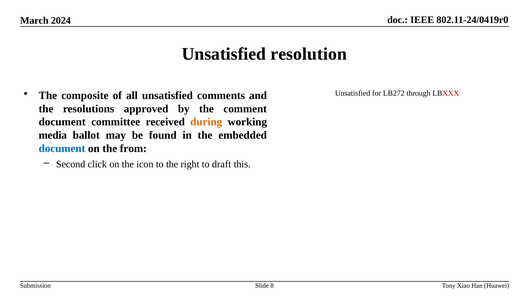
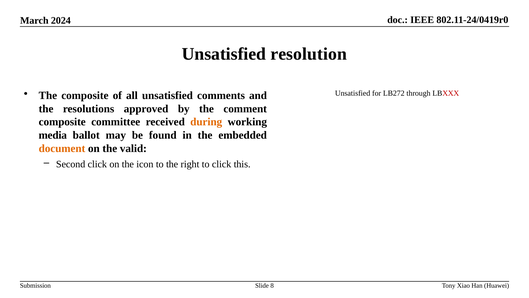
document at (62, 122): document -> composite
document at (62, 148) colour: blue -> orange
from: from -> valid
to draft: draft -> click
